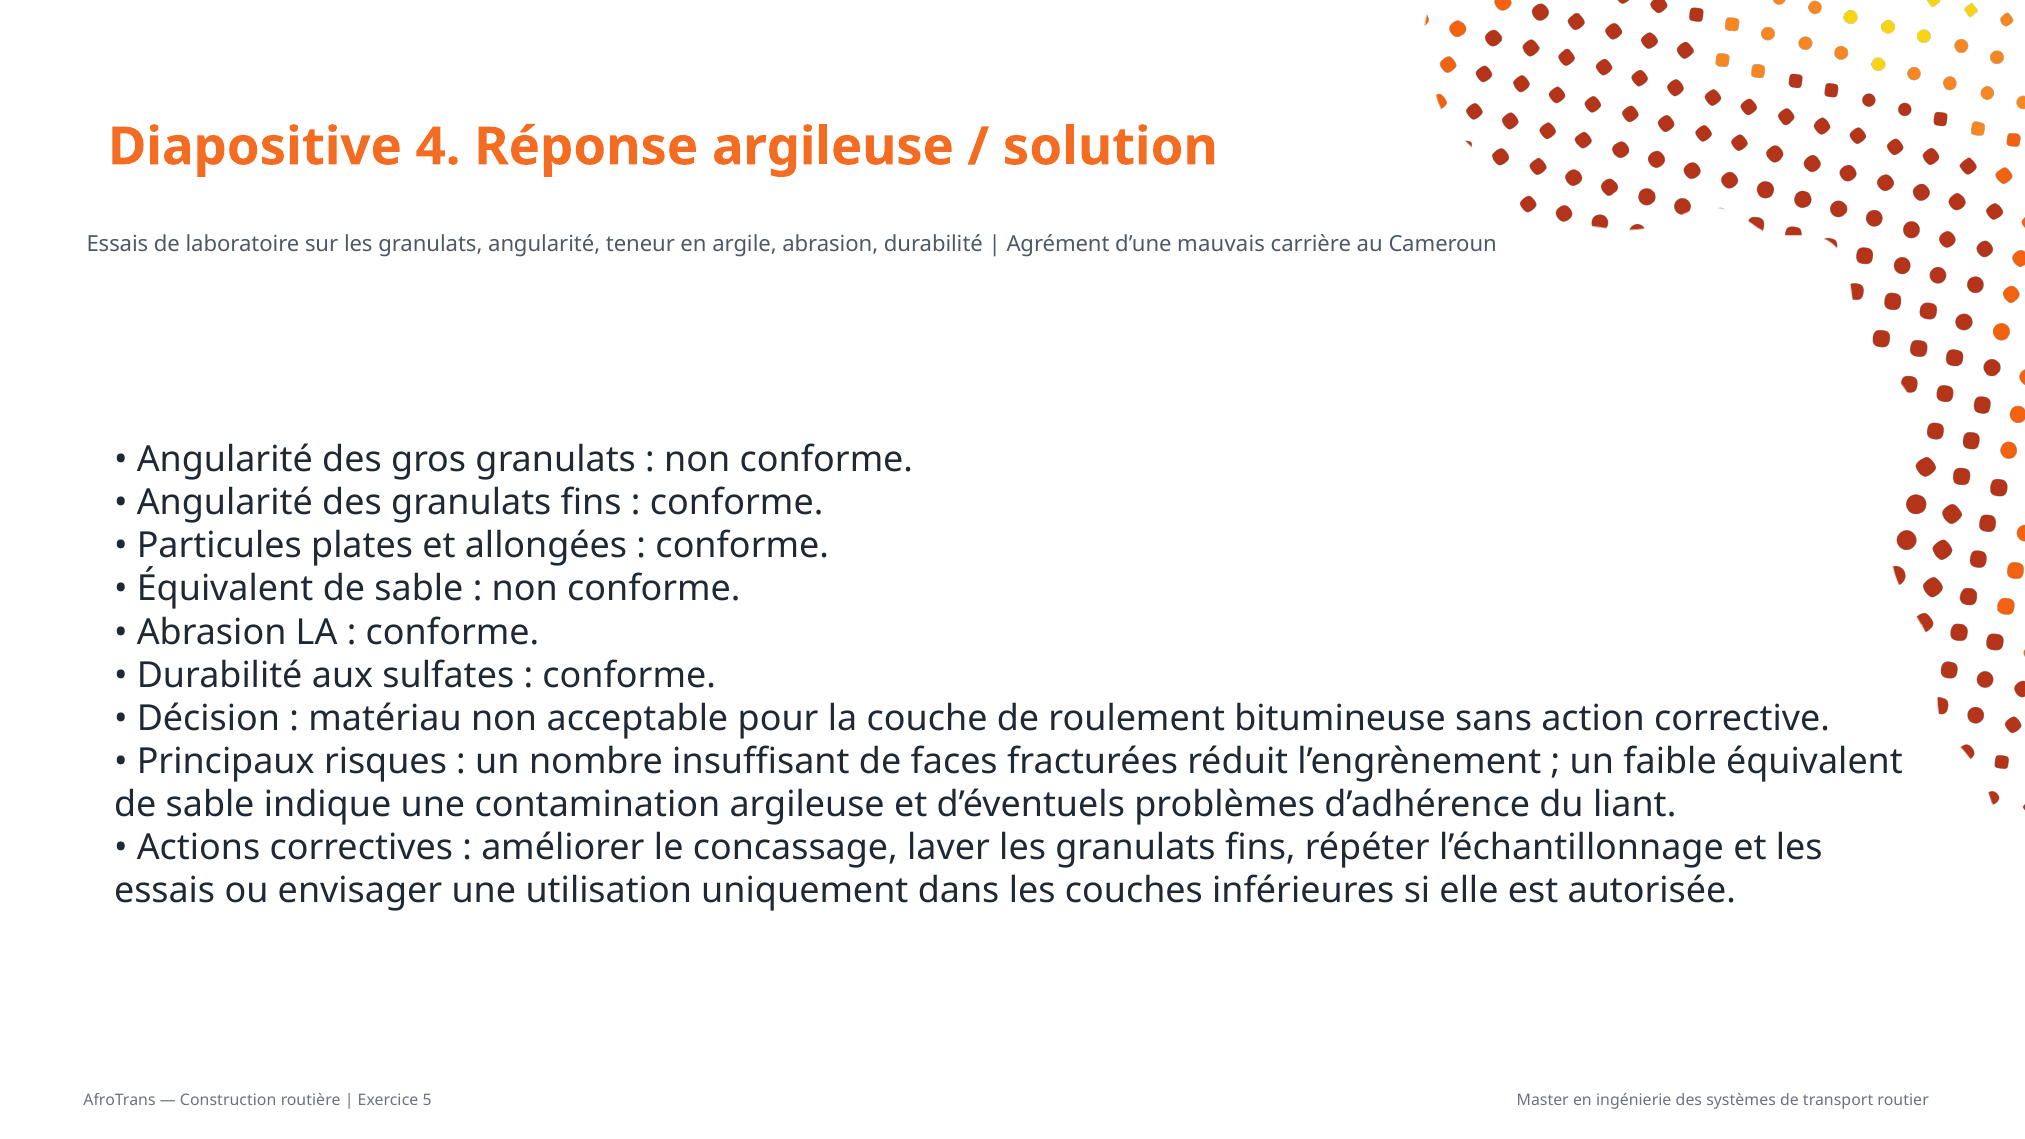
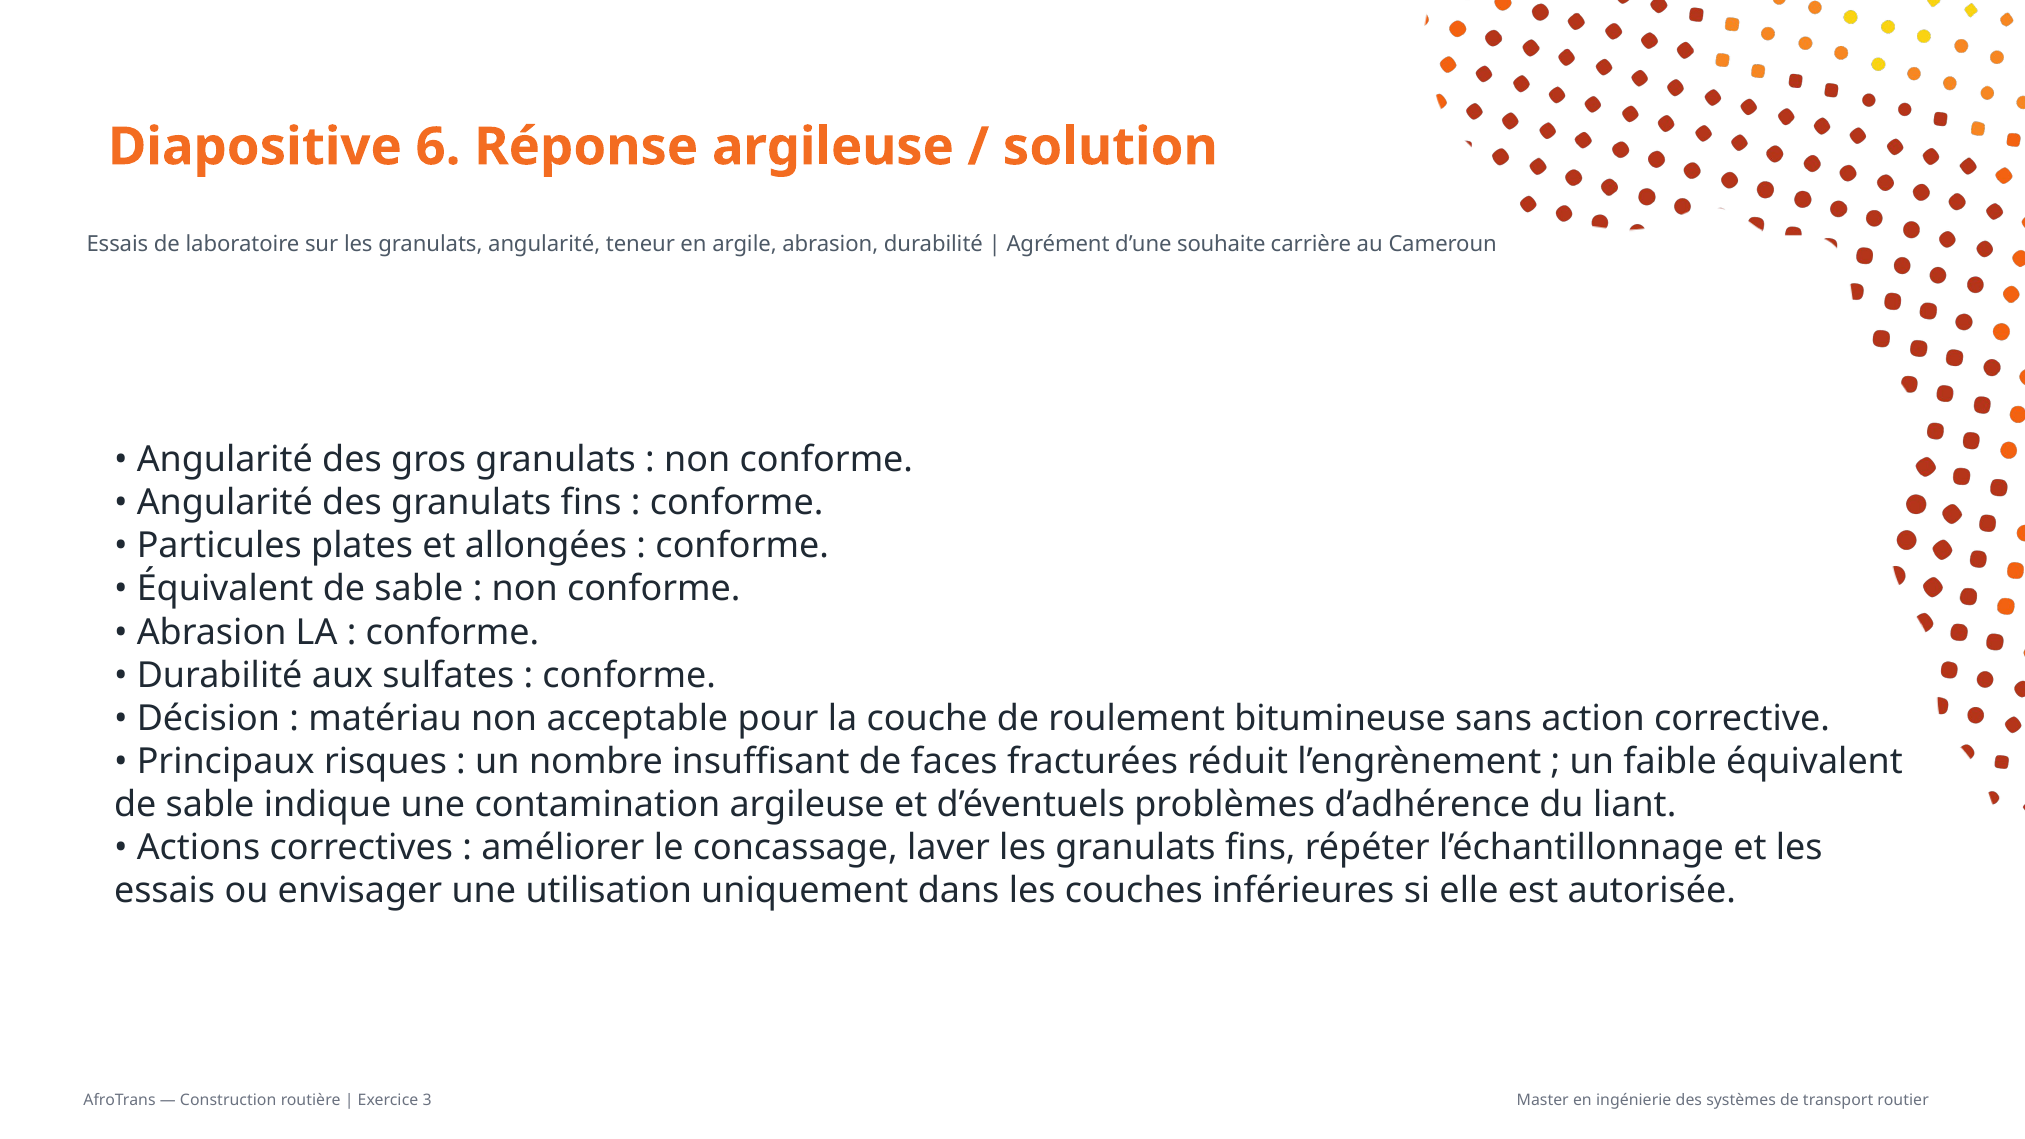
4: 4 -> 6
mauvais: mauvais -> souhaite
5: 5 -> 3
